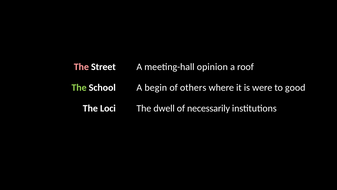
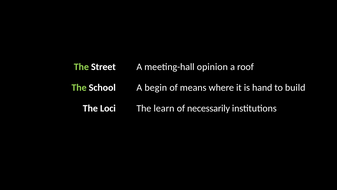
The at (81, 67) colour: pink -> light green
others: others -> means
were: were -> hand
good: good -> build
dwell: dwell -> learn
